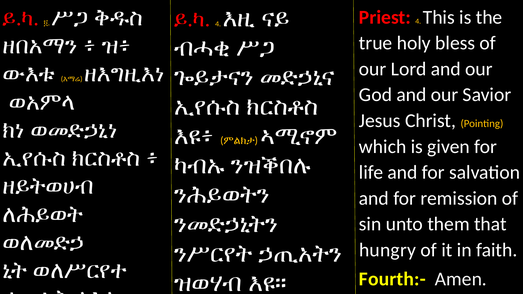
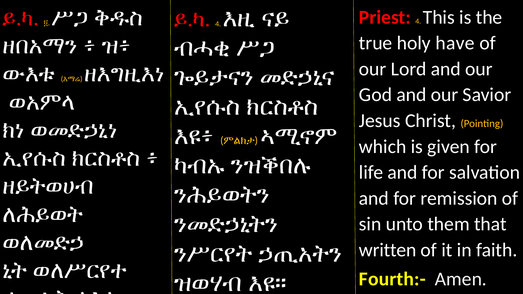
bless: bless -> have
hungry: hungry -> written
